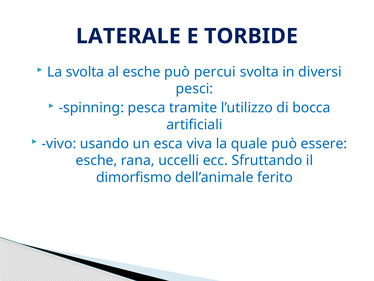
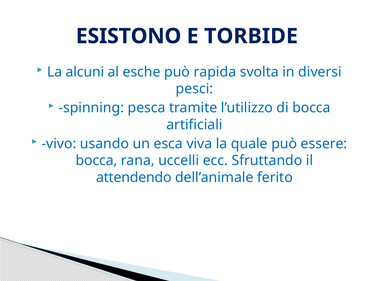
LATERALE: LATERALE -> ESISTONO
La svolta: svolta -> alcuni
percui: percui -> rapida
esche at (97, 160): esche -> bocca
dimorfismo: dimorfismo -> attendendo
